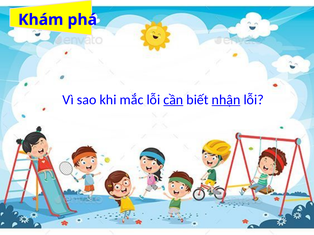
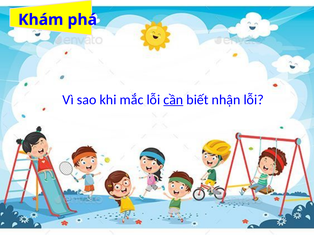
nhận underline: present -> none
